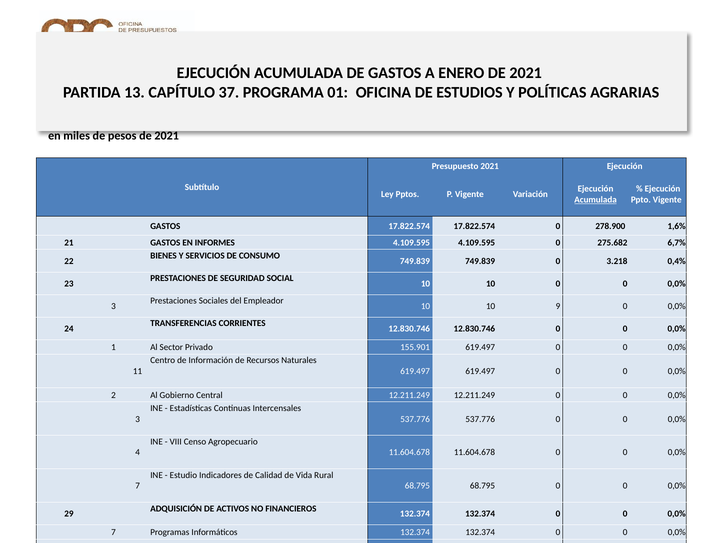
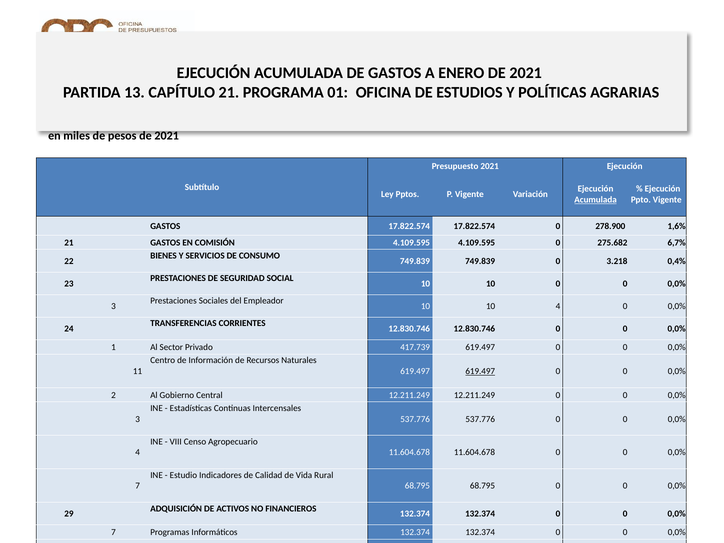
CAPÍTULO 37: 37 -> 21
EN INFORMES: INFORMES -> COMISIÓN
10 9: 9 -> 4
155.901: 155.901 -> 417.739
619.497 at (480, 371) underline: none -> present
